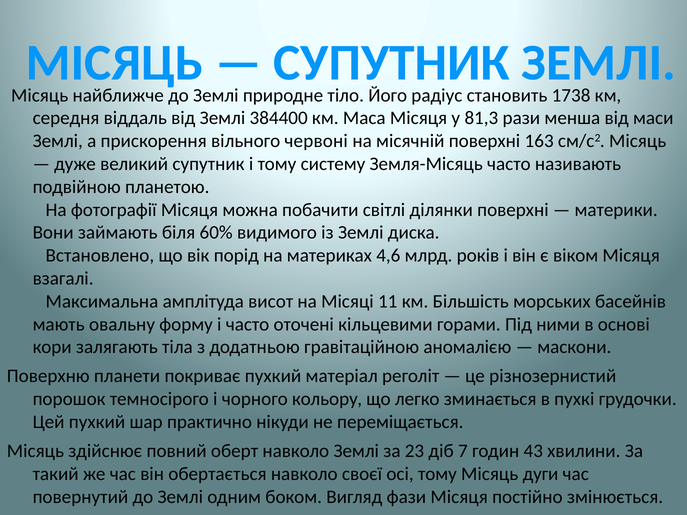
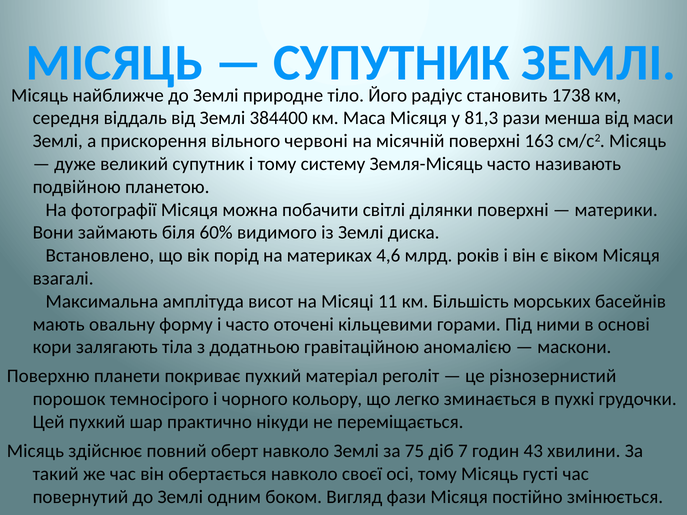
23: 23 -> 75
дуги: дуги -> густі
